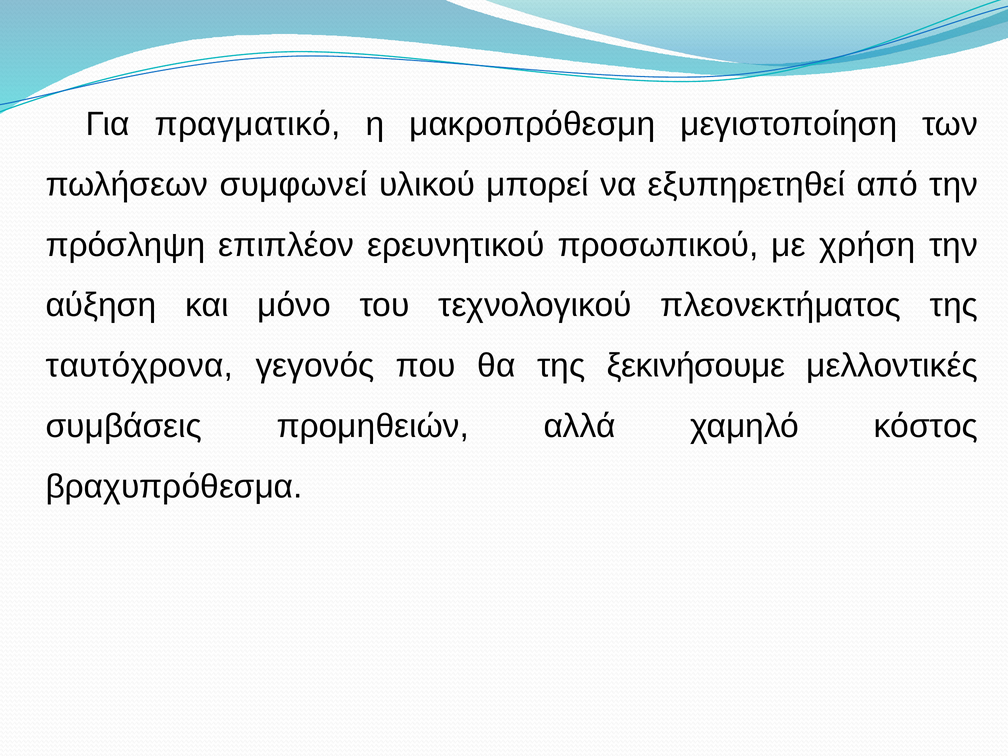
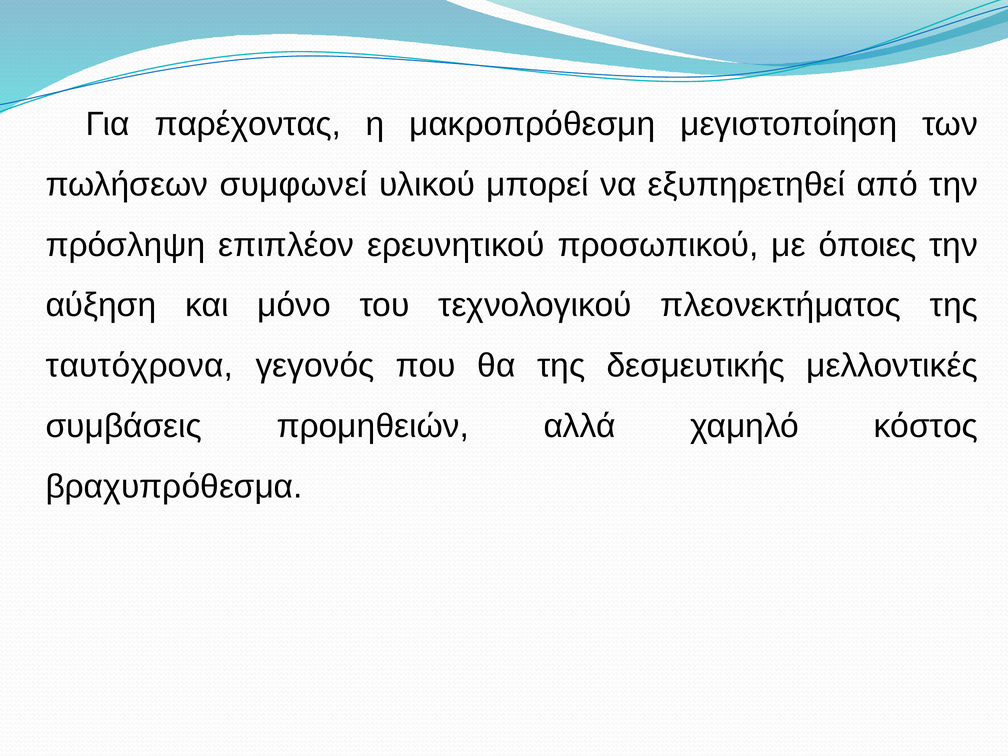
πραγματικό: πραγματικό -> παρέχοντας
χρήση: χρήση -> όποιες
ξεκινήσουμε: ξεκινήσουμε -> δεσμευτικής
